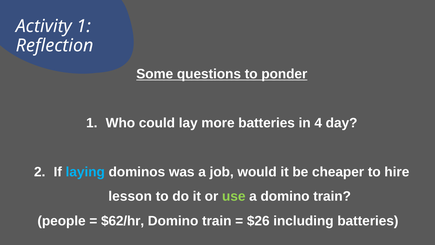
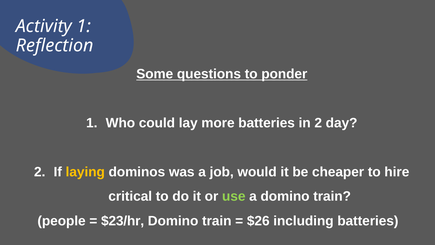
in 4: 4 -> 2
laying colour: light blue -> yellow
lesson: lesson -> critical
$62/hr: $62/hr -> $23/hr
